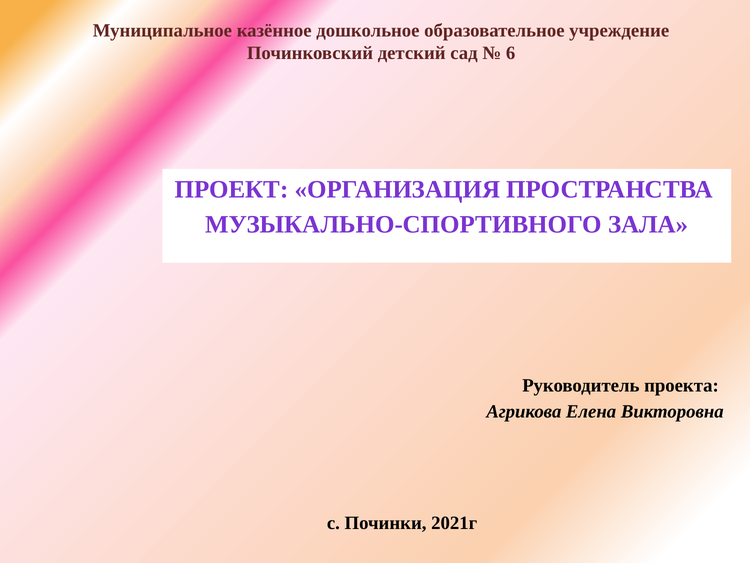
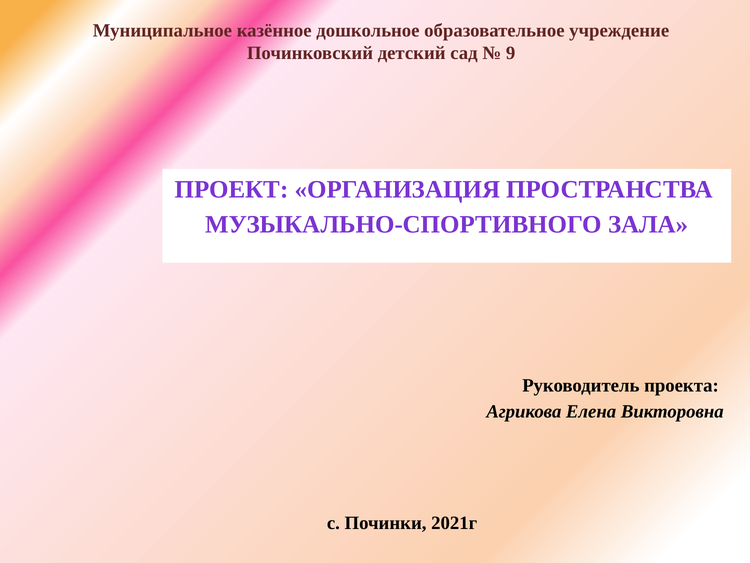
6: 6 -> 9
